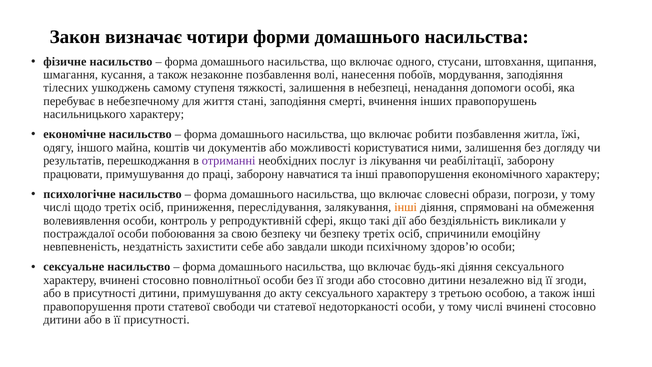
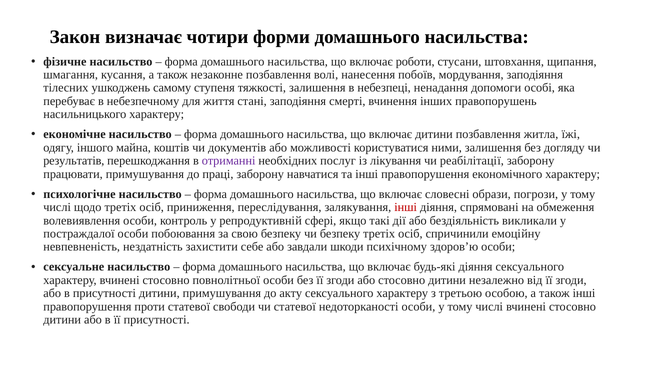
одного: одного -> роботи
включає робити: робити -> дитини
інші at (406, 207) colour: orange -> red
